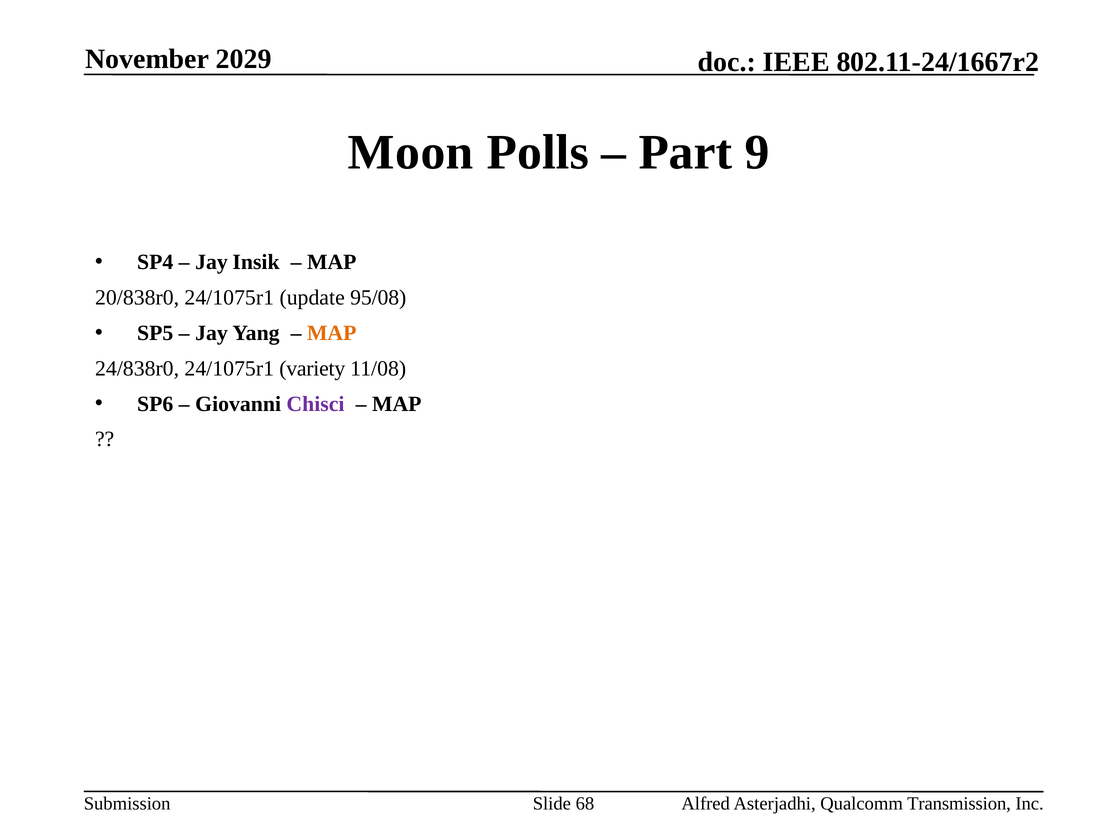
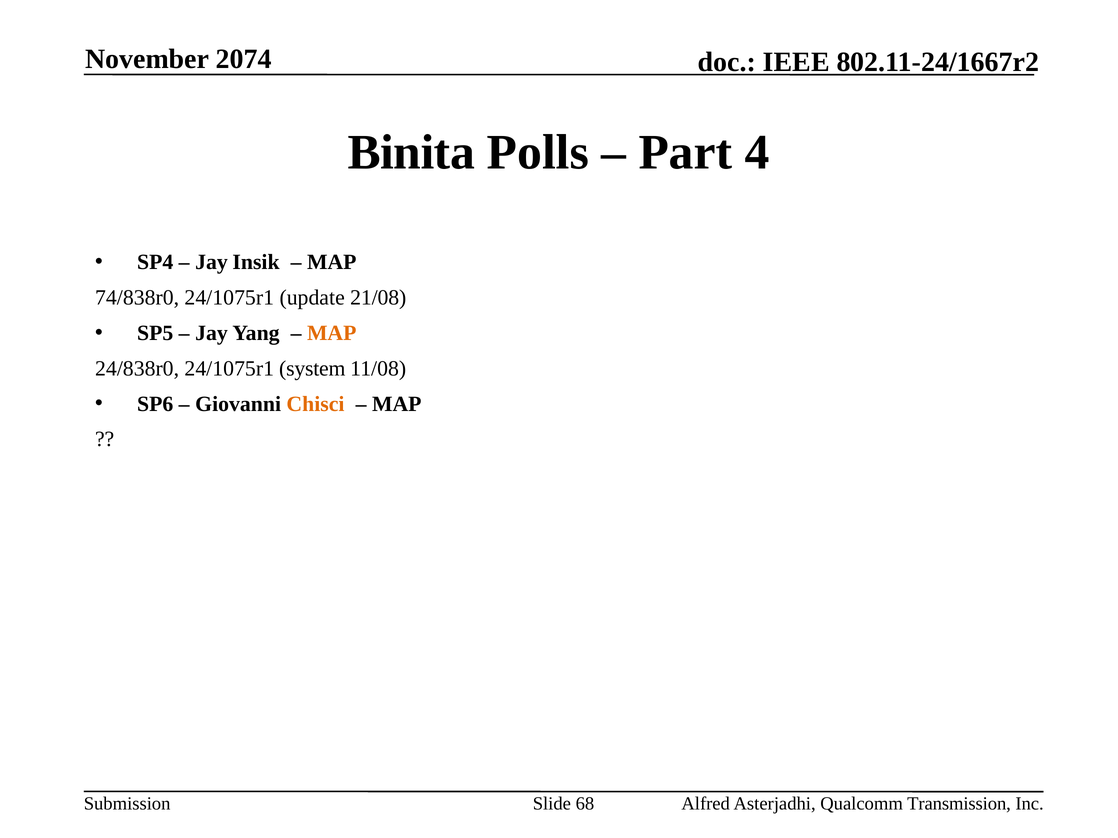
2029: 2029 -> 2074
Moon: Moon -> Binita
9: 9 -> 4
20/838r0: 20/838r0 -> 74/838r0
95/08: 95/08 -> 21/08
variety: variety -> system
Chisci colour: purple -> orange
